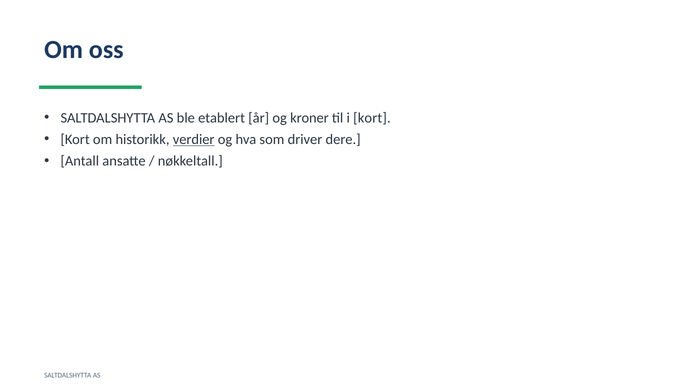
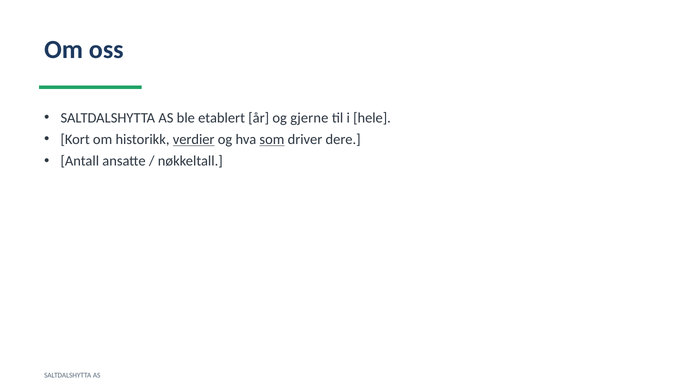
kroner: kroner -> gjerne
i kort: kort -> hele
som underline: none -> present
